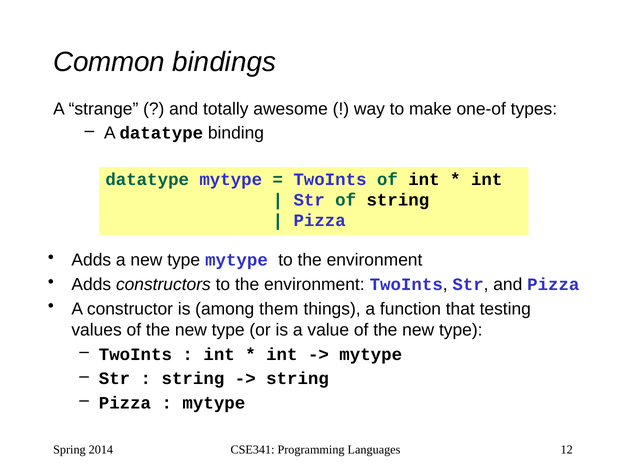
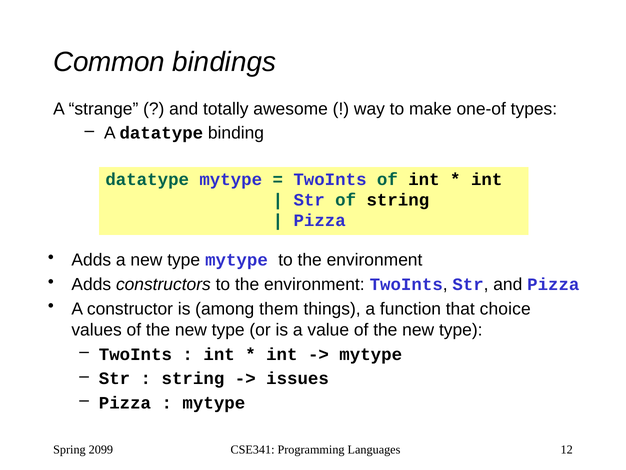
testing: testing -> choice
string at (298, 378): string -> issues
2014: 2014 -> 2099
